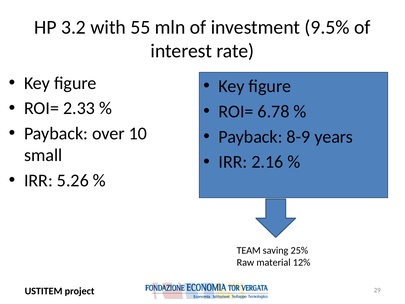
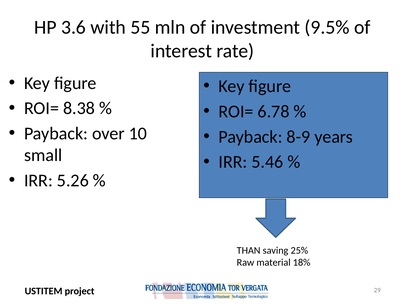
3.2: 3.2 -> 3.6
2.33: 2.33 -> 8.38
2.16: 2.16 -> 5.46
TEAM: TEAM -> THAN
12%: 12% -> 18%
